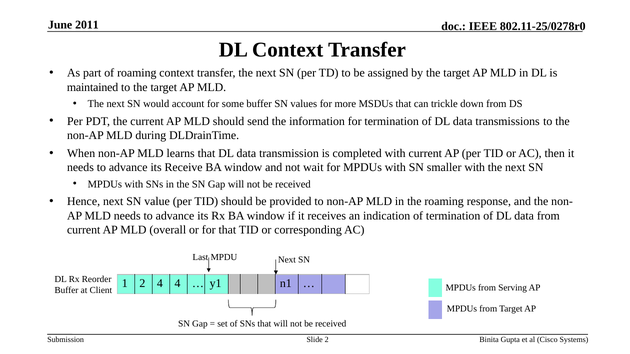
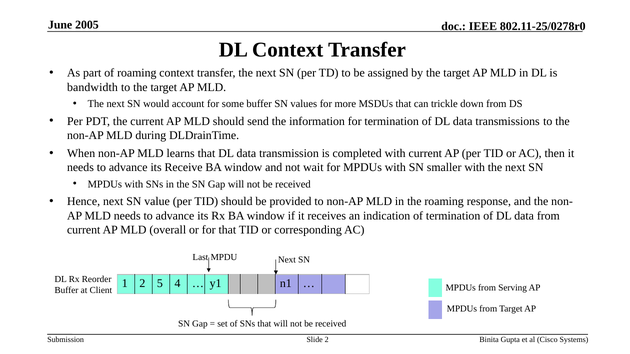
2011: 2011 -> 2005
maintained: maintained -> bandwidth
2 4: 4 -> 5
